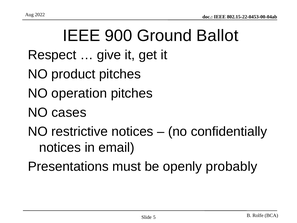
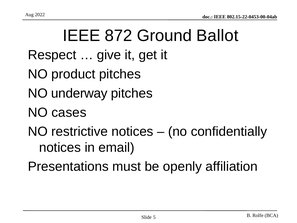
900: 900 -> 872
operation: operation -> underway
probably: probably -> affiliation
